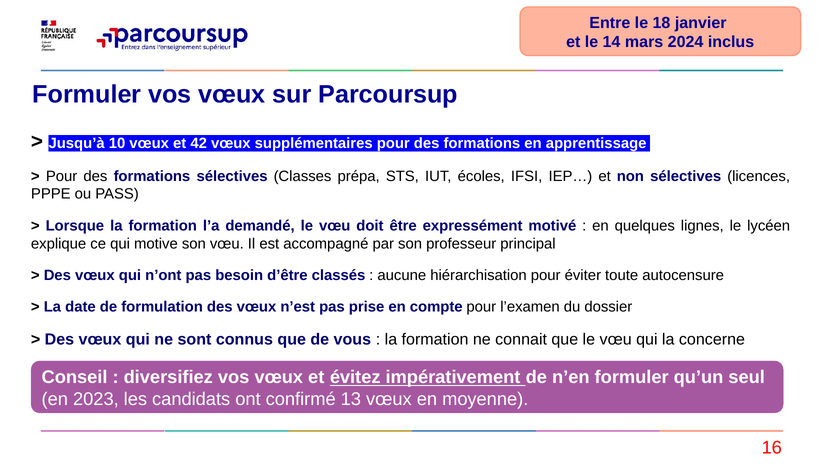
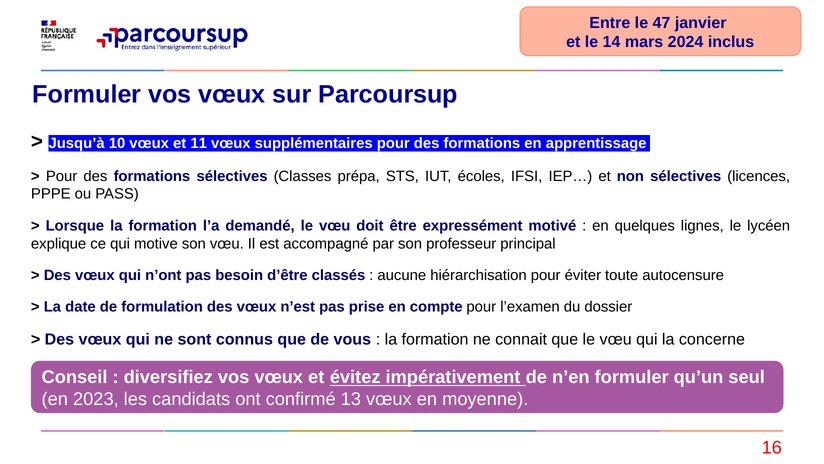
18: 18 -> 47
42: 42 -> 11
